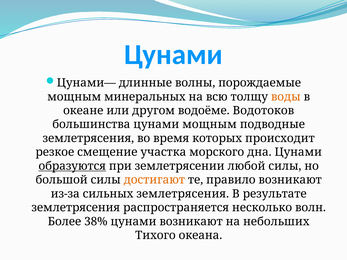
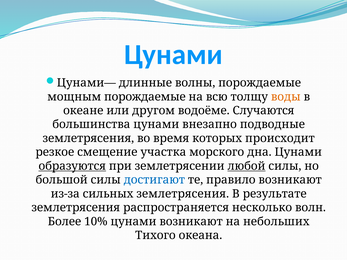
мощным минеральных: минеральных -> порождаемые
Водотоков: Водотоков -> Случаются
цунами мощным: мощным -> внезапно
любой underline: none -> present
достигают colour: orange -> blue
38%: 38% -> 10%
